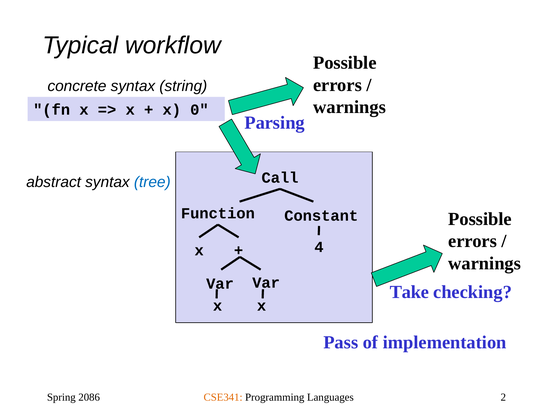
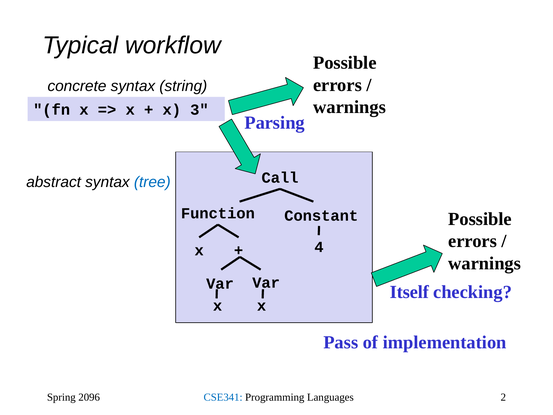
0: 0 -> 3
Take: Take -> Itself
2086: 2086 -> 2096
CSE341 colour: orange -> blue
